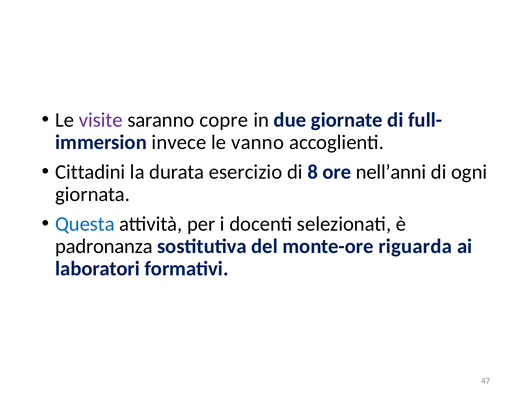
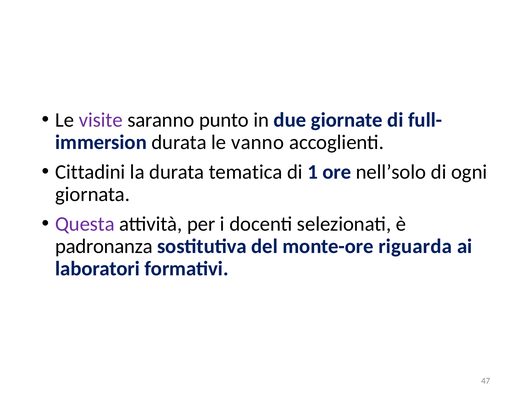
copre: copre -> punto
invece at (179, 142): invece -> durata
esercizio: esercizio -> tematica
8: 8 -> 1
nell’anni: nell’anni -> nell’solo
Questa colour: blue -> purple
